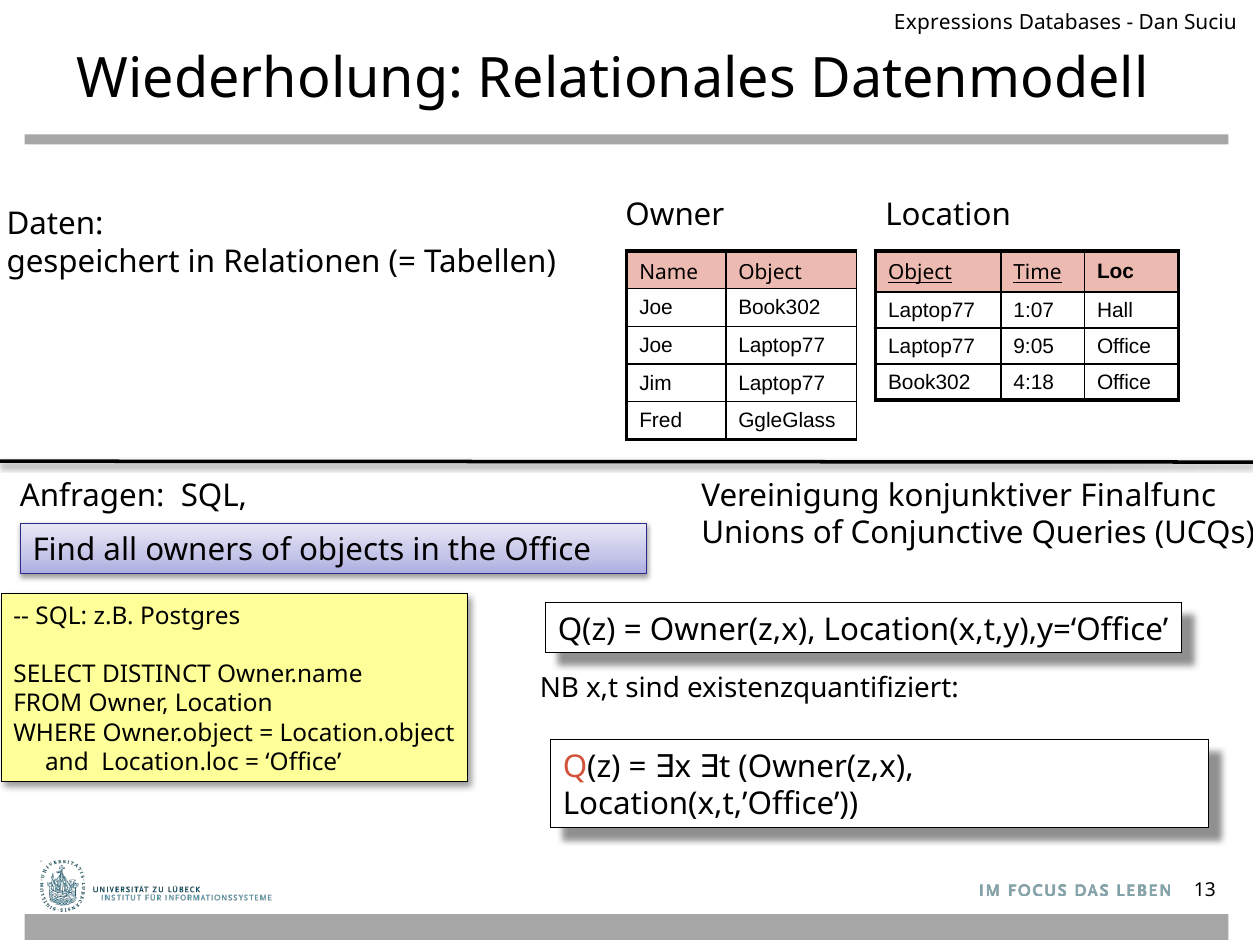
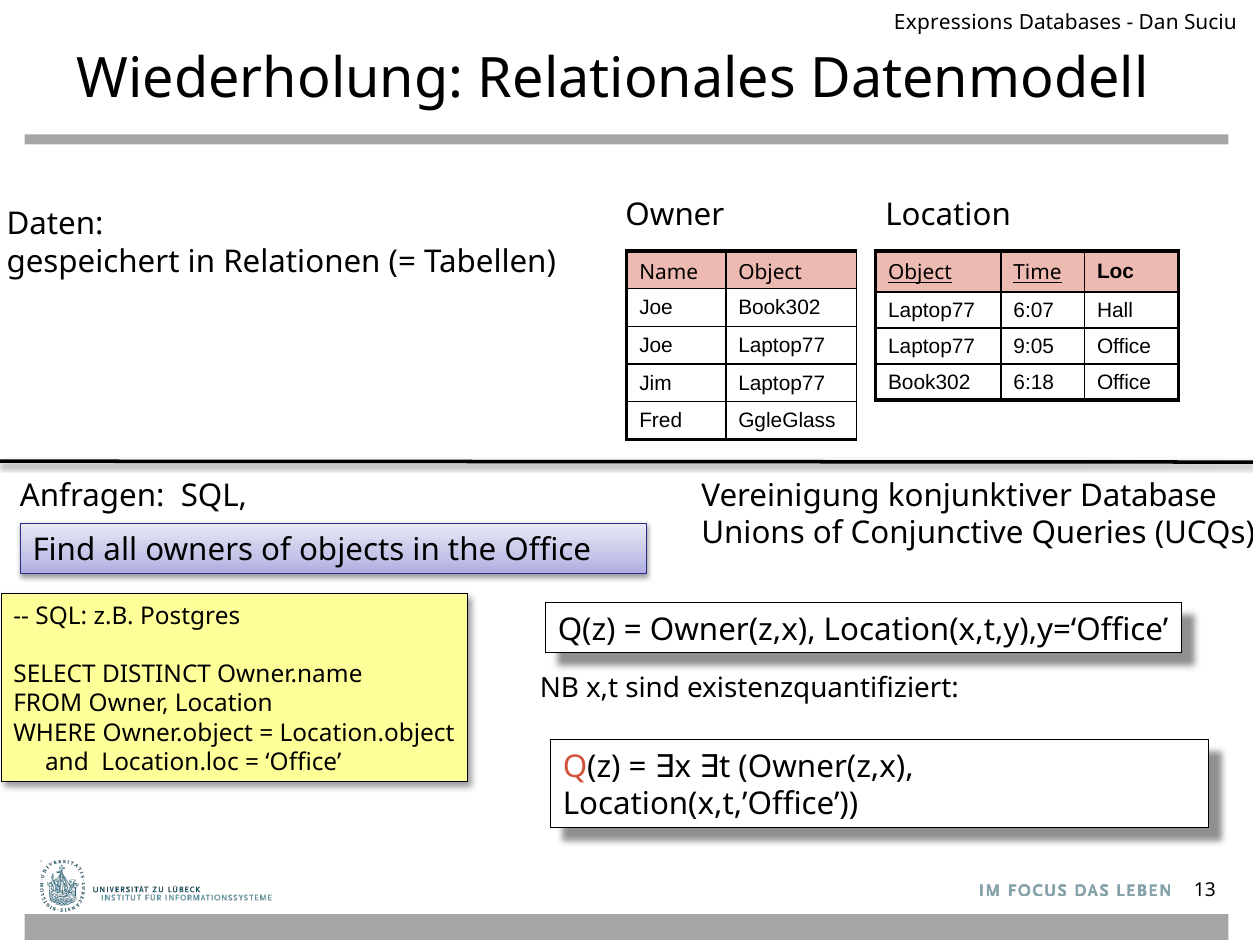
1:07: 1:07 -> 6:07
4:18: 4:18 -> 6:18
Finalfunc: Finalfunc -> Database
